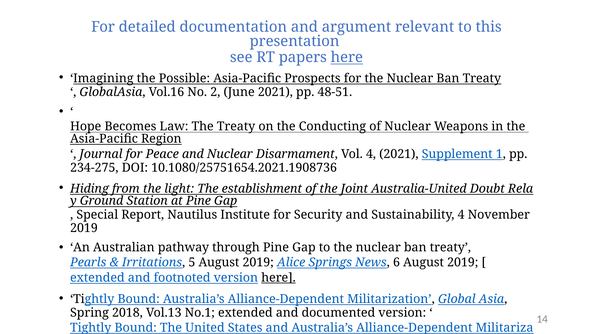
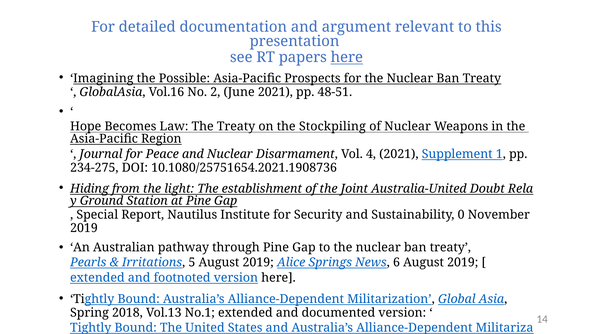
Conducting: Conducting -> Stockpiling
Sustainability 4: 4 -> 0
here at (279, 277) underline: present -> none
